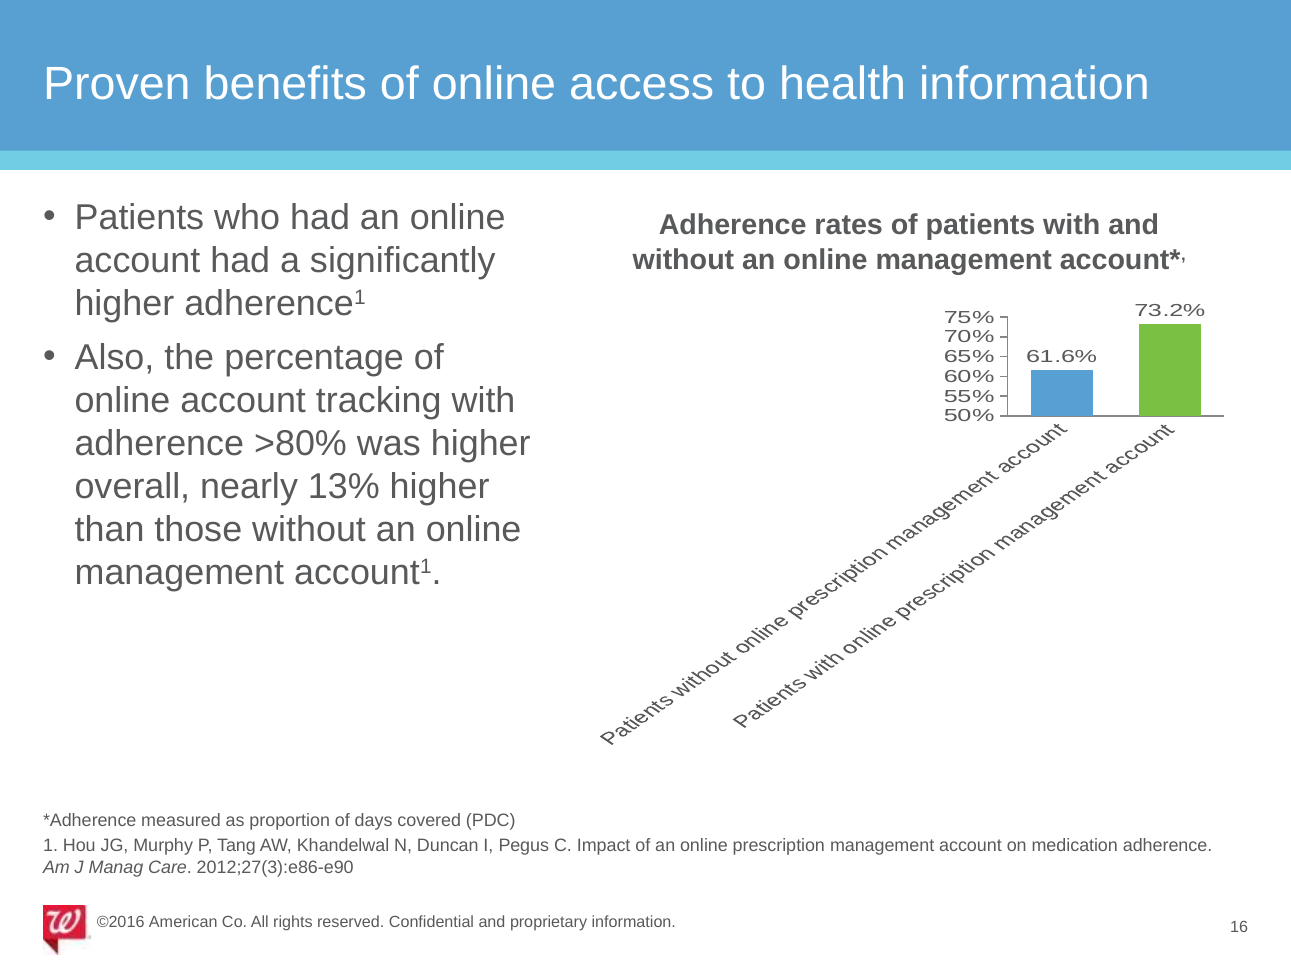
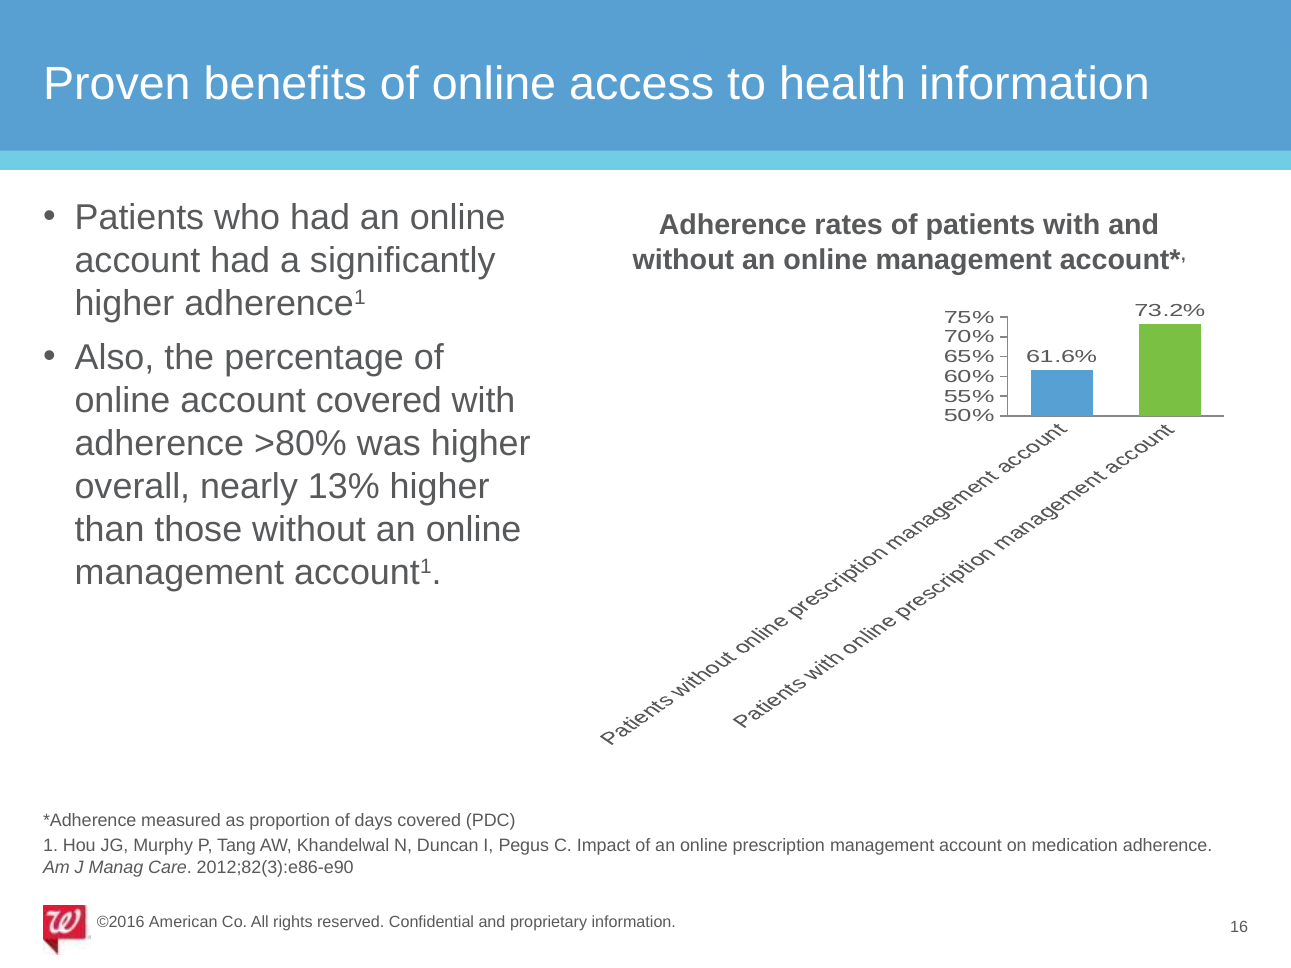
account tracking: tracking -> covered
2012;27(3):e86-e90: 2012;27(3):e86-e90 -> 2012;82(3):e86-e90
